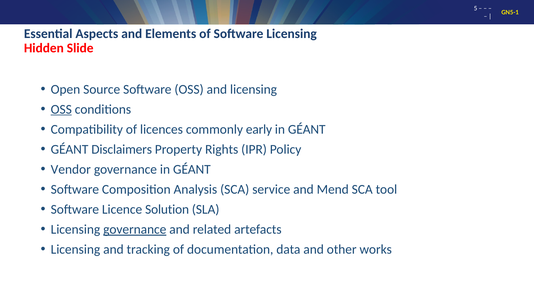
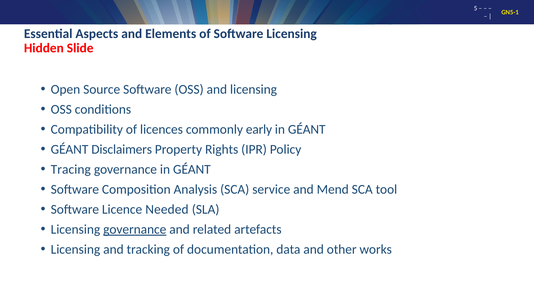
OSS at (61, 109) underline: present -> none
Vendor: Vendor -> Tracing
Solution: Solution -> Needed
